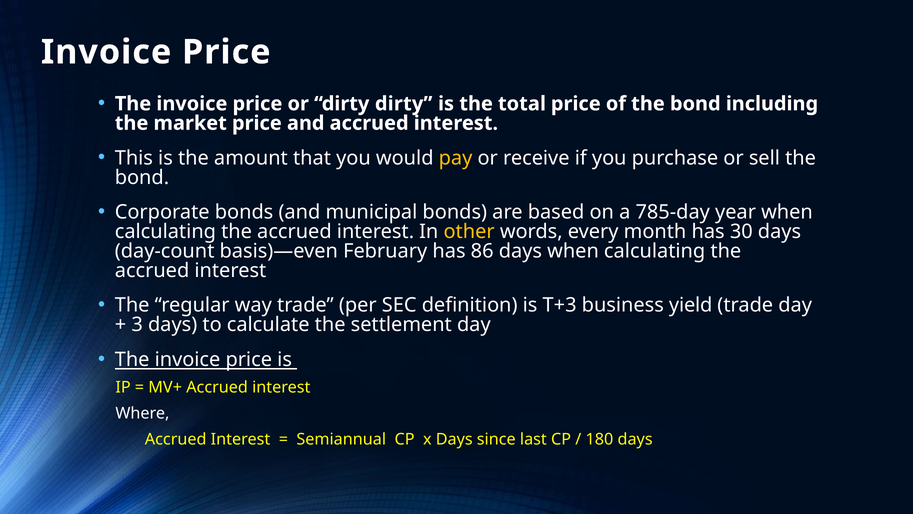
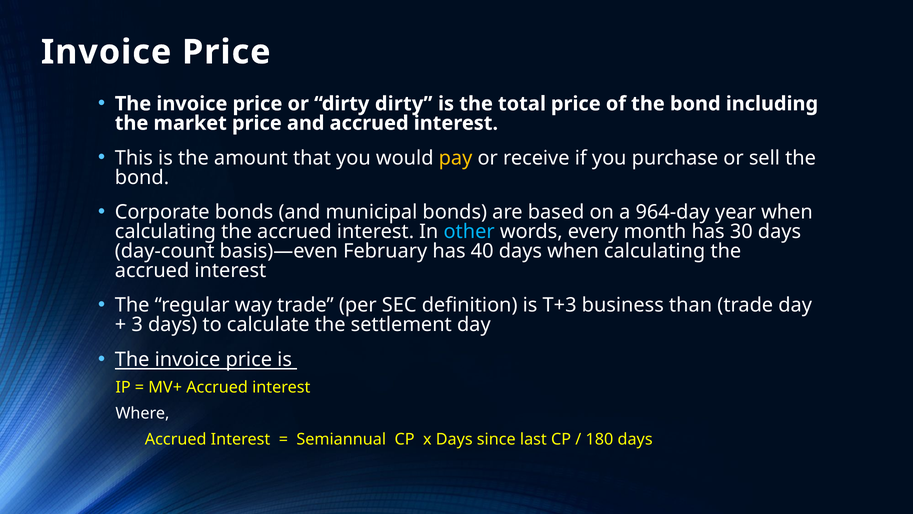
785-day: 785-day -> 964-day
other colour: yellow -> light blue
86: 86 -> 40
yield: yield -> than
